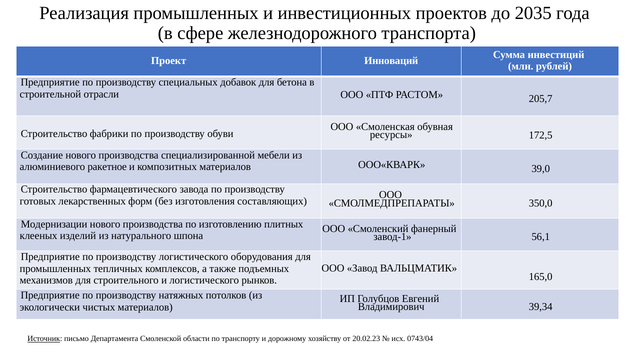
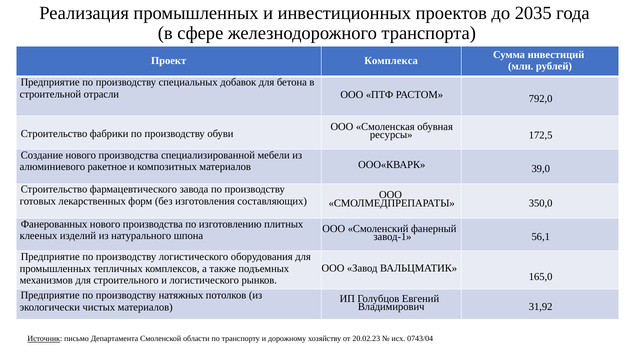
Инноваций: Инноваций -> Комплекса
205,7: 205,7 -> 792,0
Модернизации: Модернизации -> Фанерованных
39,34: 39,34 -> 31,92
